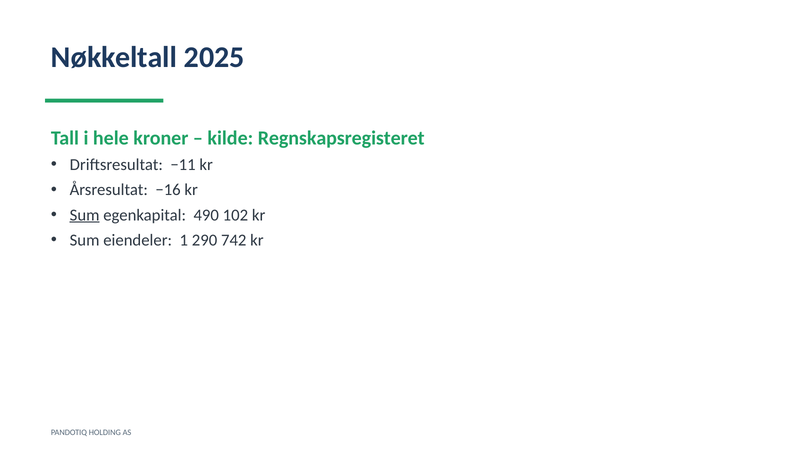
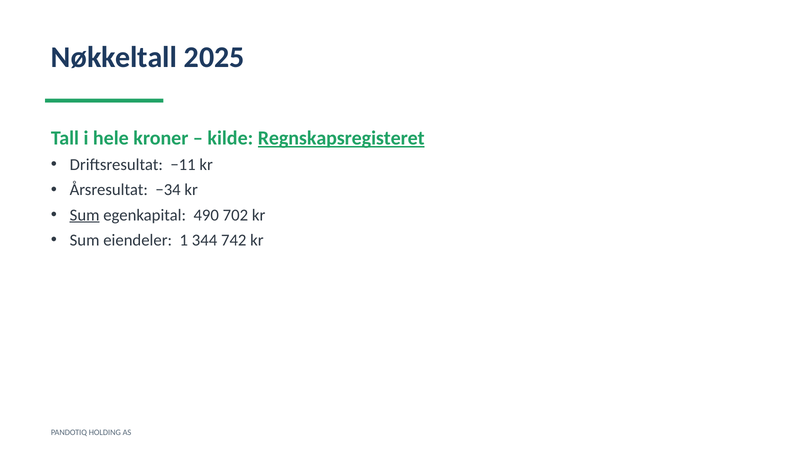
Regnskapsregisteret underline: none -> present
−16: −16 -> −34
102: 102 -> 702
290: 290 -> 344
